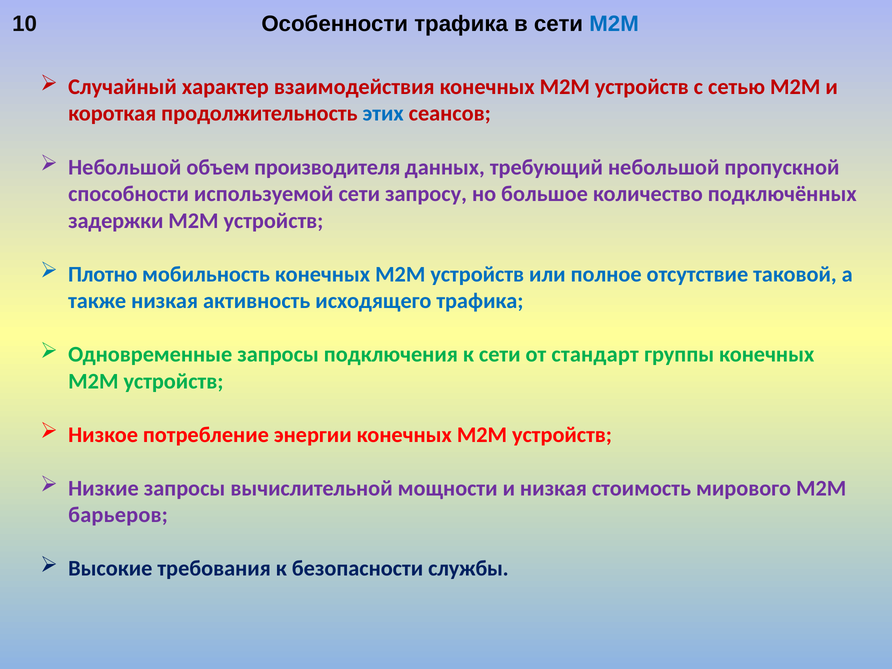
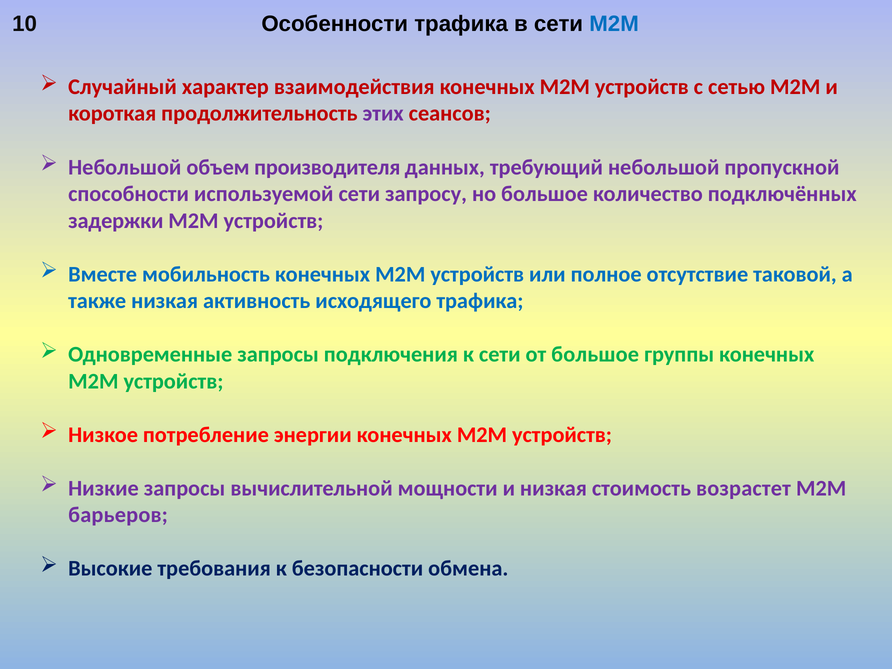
этих colour: blue -> purple
Плотно: Плотно -> Вместе
от стандарт: стандарт -> большое
мирового: мирового -> возрастет
службы: службы -> обмена
